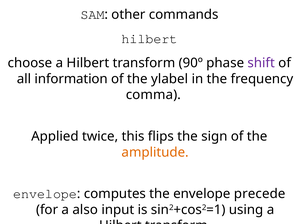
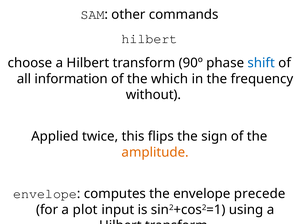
shift colour: purple -> blue
ylabel: ylabel -> which
comma: comma -> without
also: also -> plot
